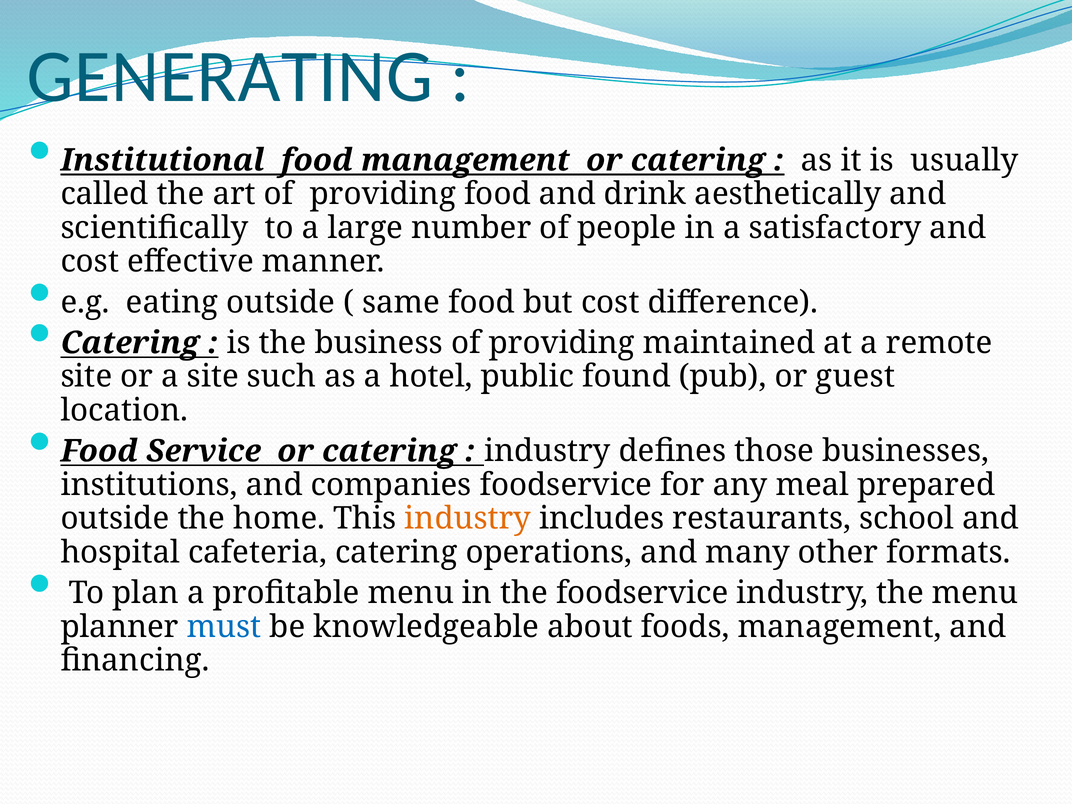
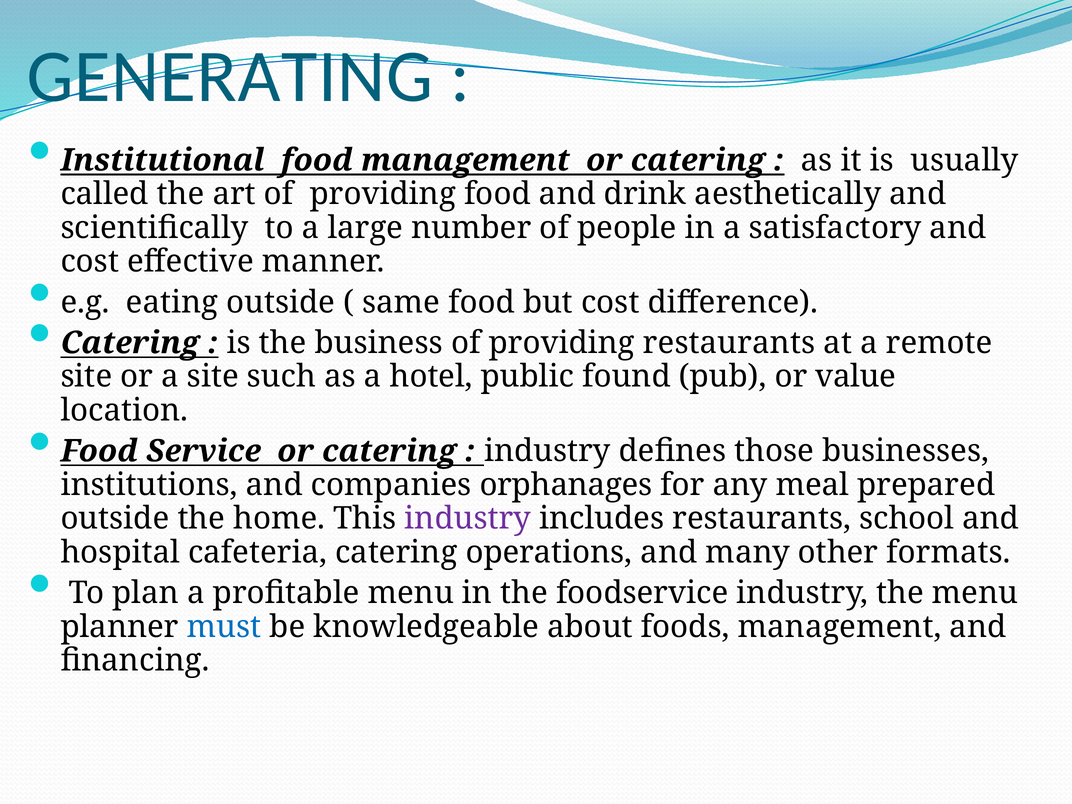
providing maintained: maintained -> restaurants
guest: guest -> value
companies foodservice: foodservice -> orphanages
industry at (468, 519) colour: orange -> purple
